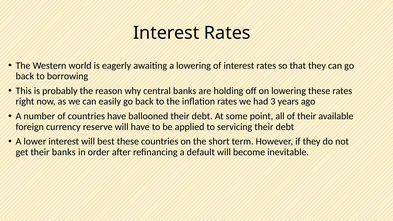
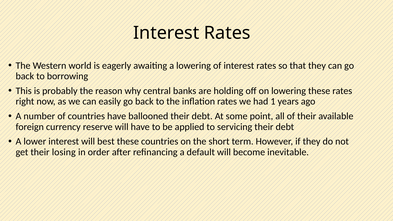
3: 3 -> 1
their banks: banks -> losing
